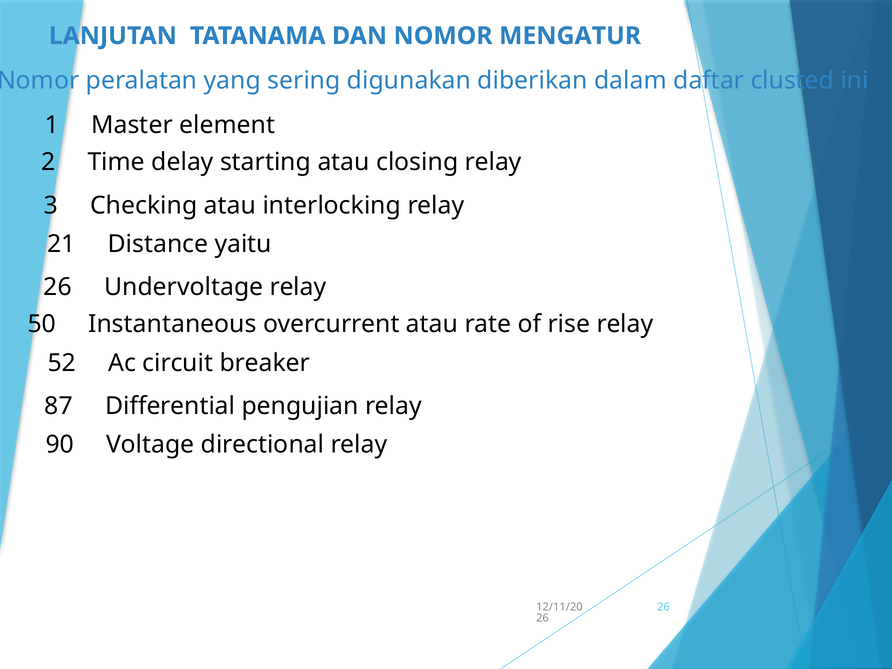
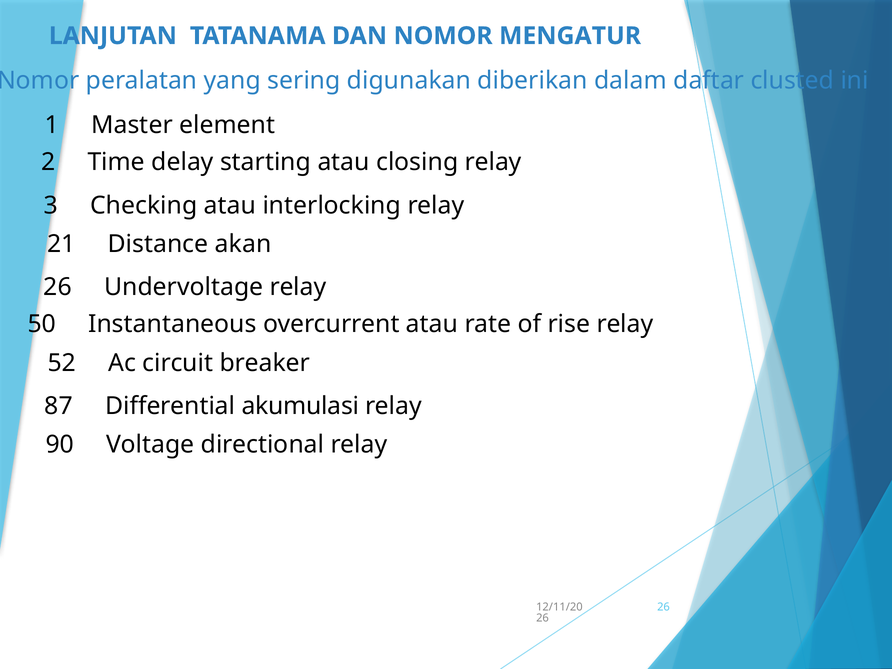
yaitu: yaitu -> akan
pengujian: pengujian -> akumulasi
